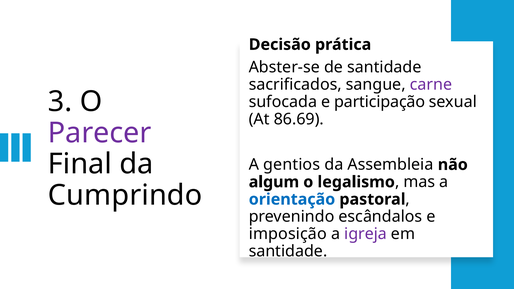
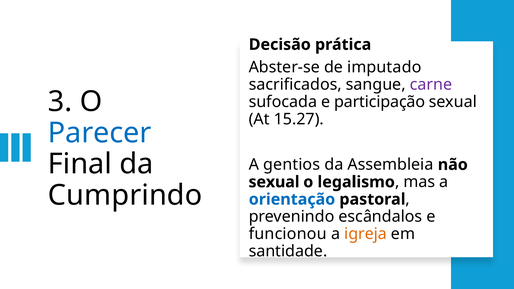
de santidade: santidade -> imputado
86.69: 86.69 -> 15.27
Parecer colour: purple -> blue
algum at (274, 182): algum -> sexual
imposição: imposição -> funcionou
igreja colour: purple -> orange
